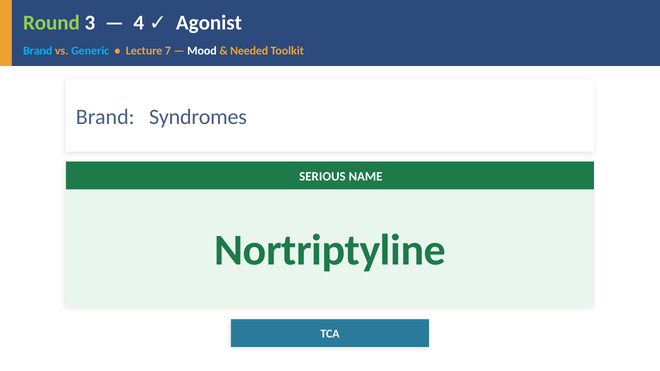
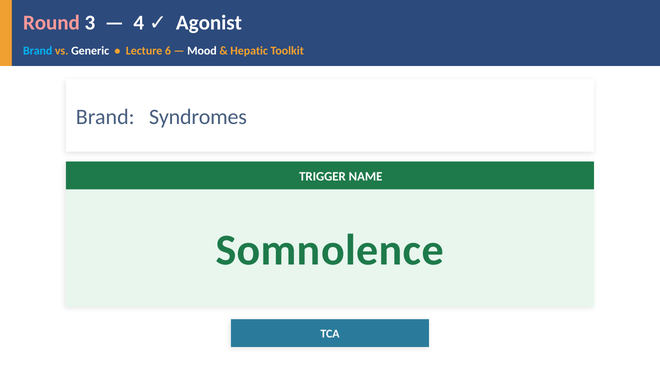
Round colour: light green -> pink
Generic colour: light blue -> white
7: 7 -> 6
Needed: Needed -> Hepatic
SERIOUS: SERIOUS -> TRIGGER
Nortriptyline: Nortriptyline -> Somnolence
